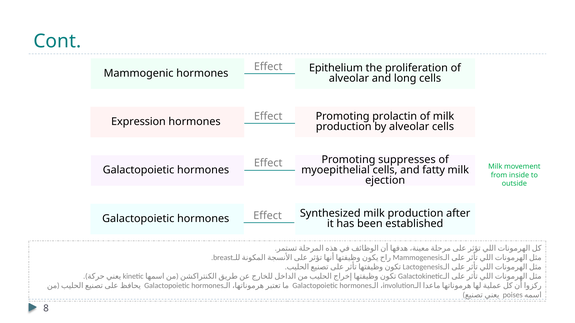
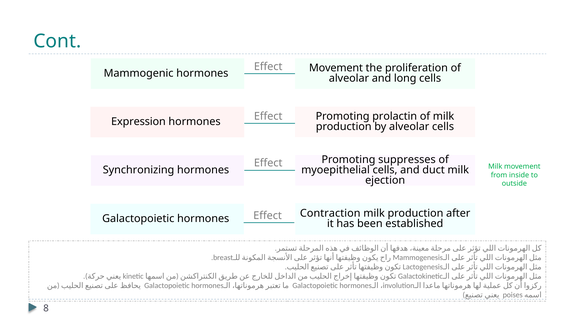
Epithelium at (336, 68): Epithelium -> Movement
fatty: fatty -> duct
Galactopoietic at (139, 170): Galactopoietic -> Synchronizing
Synthesized: Synthesized -> Contraction
